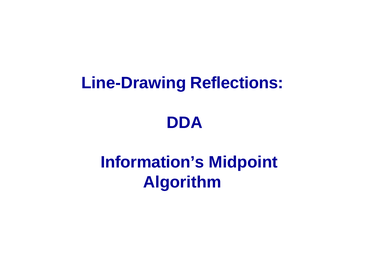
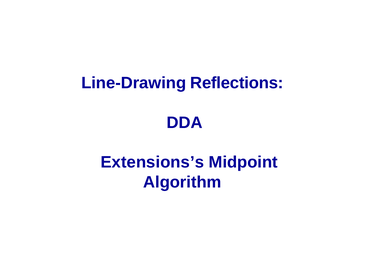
Information’s: Information’s -> Extensions’s
